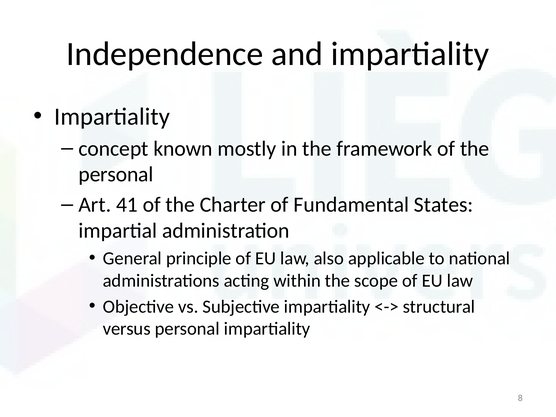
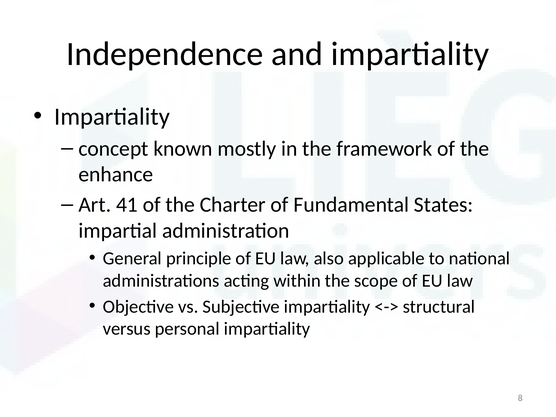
personal at (116, 175): personal -> enhance
